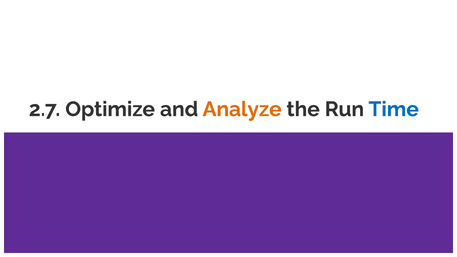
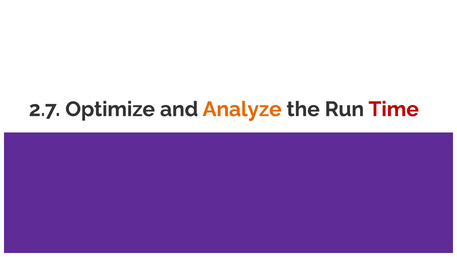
Time colour: blue -> red
